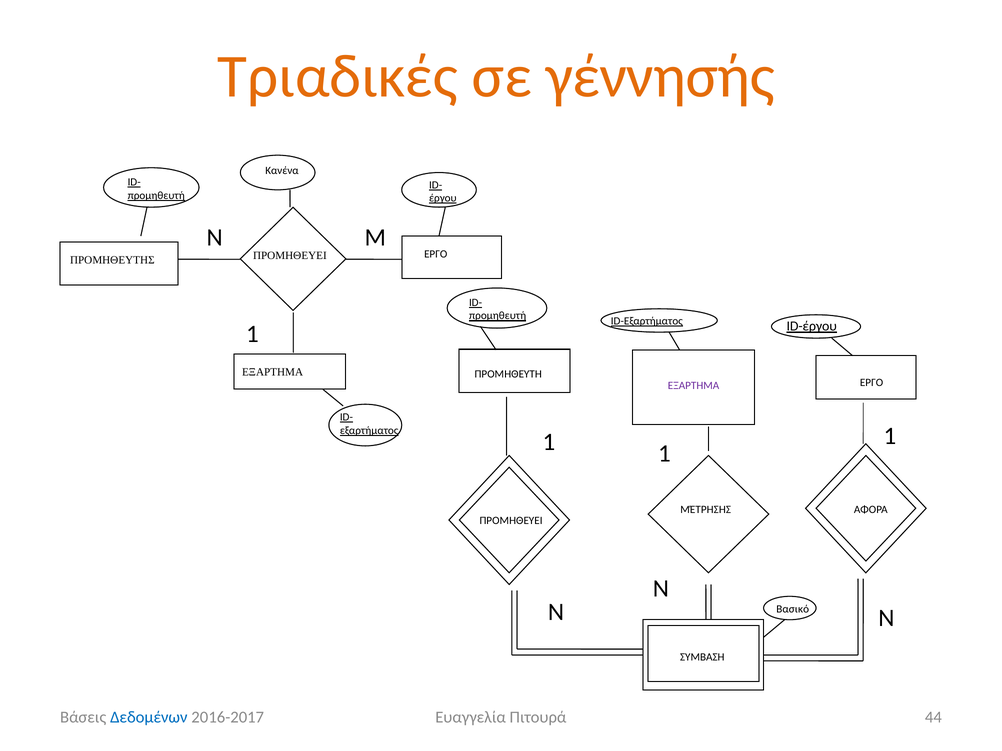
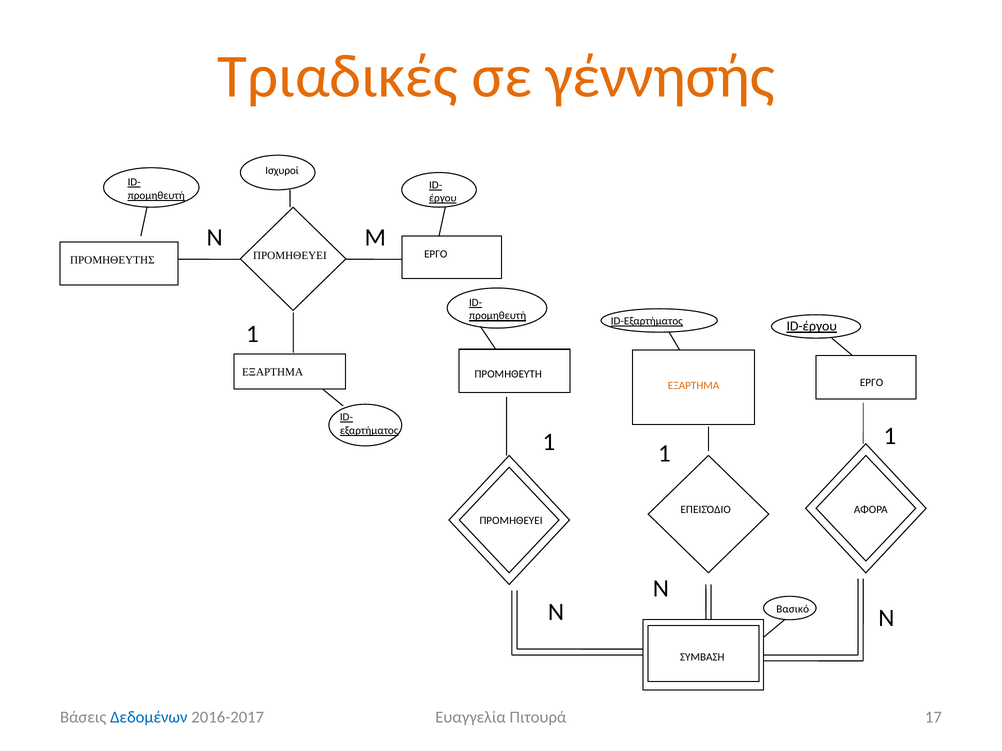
Κανένα: Κανένα -> Ισχυροί
ΕΞΑΡΤΗΜΑ at (694, 386) colour: purple -> orange
ΜΈΤΡΗΣΗΣ: ΜΈΤΡΗΣΗΣ -> ΕΠΕΙΣΌΔΙΟ
44: 44 -> 17
